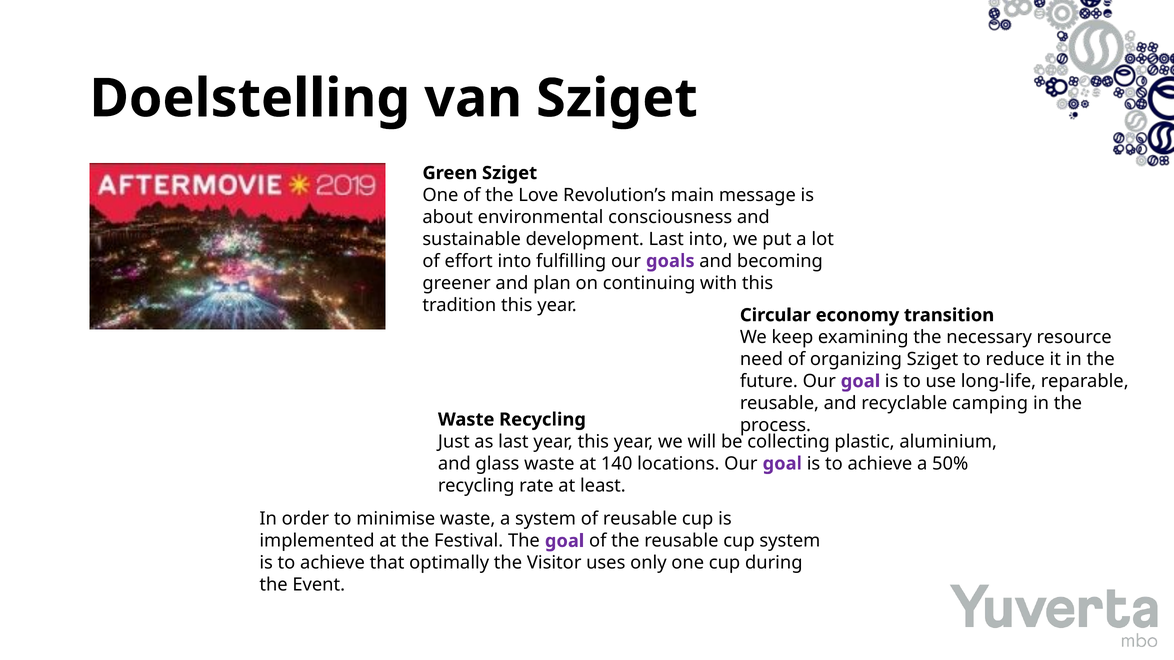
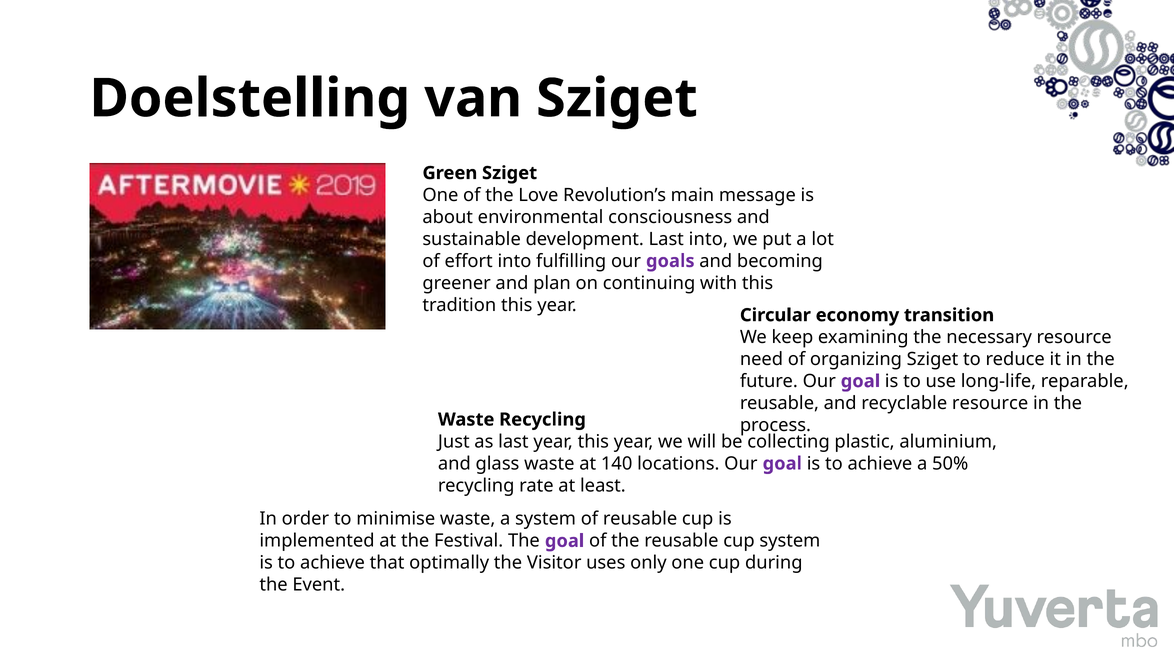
recyclable camping: camping -> resource
